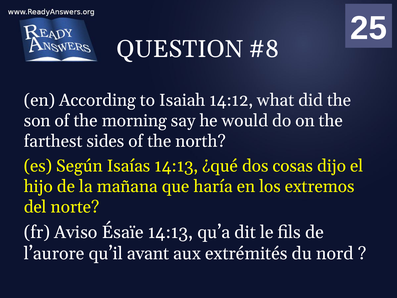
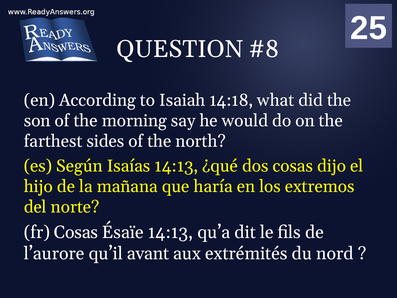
14:12: 14:12 -> 14:18
fr Aviso: Aviso -> Cosas
